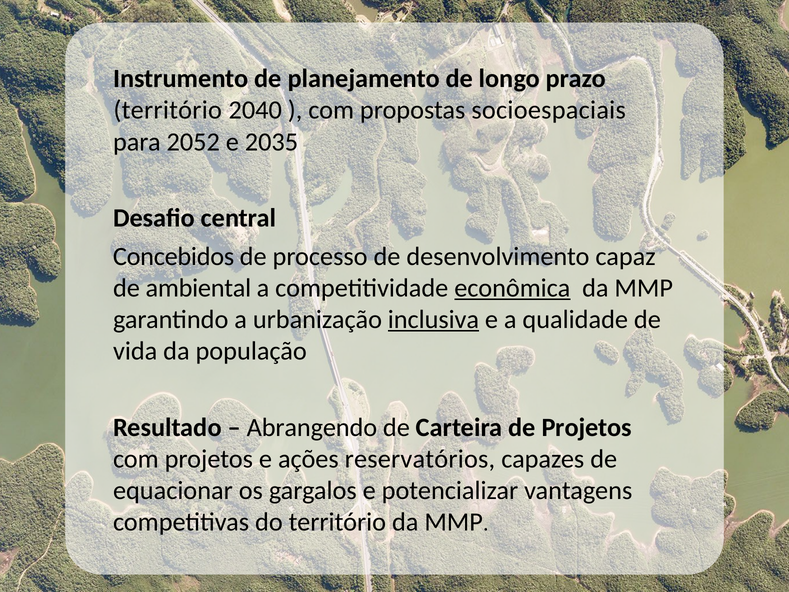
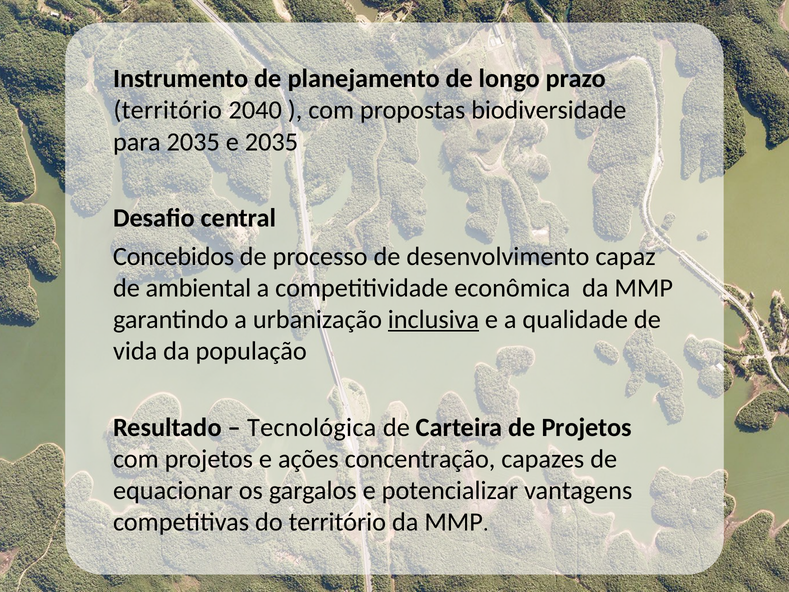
socioespaciais: socioespaciais -> biodiversidade
para 2052: 2052 -> 2035
econômica underline: present -> none
Abrangendo: Abrangendo -> Tecnológica
reservatórios: reservatórios -> concentração
